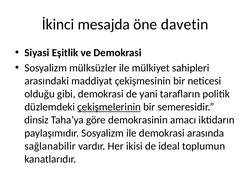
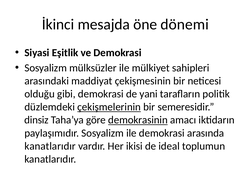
davetin: davetin -> dönemi
demokrasinin underline: none -> present
sağlanabilir at (50, 145): sağlanabilir -> kanatlarıdır
